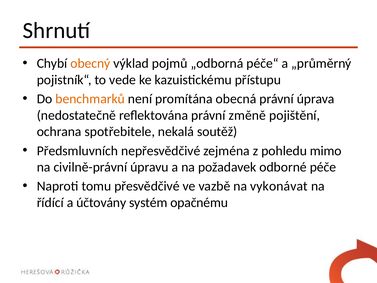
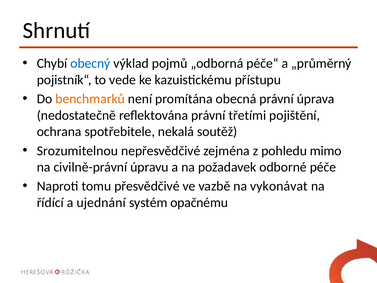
obecný colour: orange -> blue
změně: změně -> třetími
Předsmluvních: Předsmluvních -> Srozumitelnou
účtovány: účtovány -> ujednání
